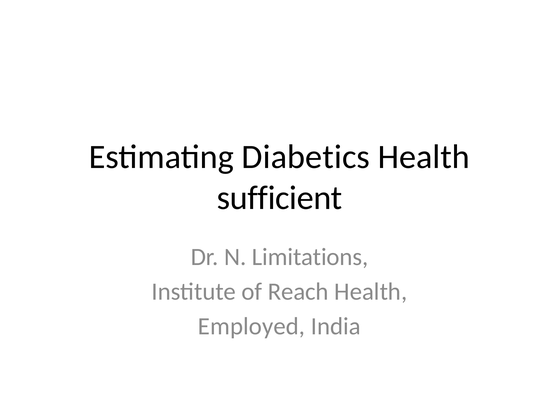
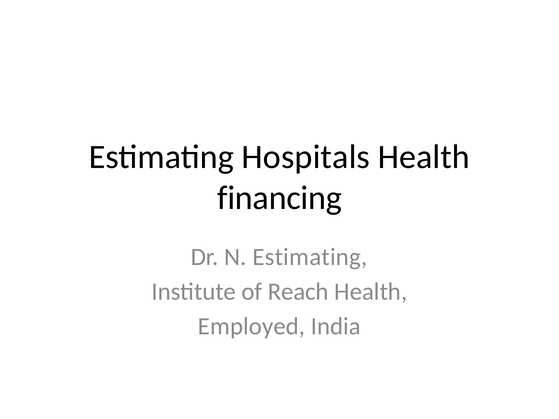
Diabetics: Diabetics -> Hospitals
sufficient: sufficient -> financing
N Limitations: Limitations -> Estimating
